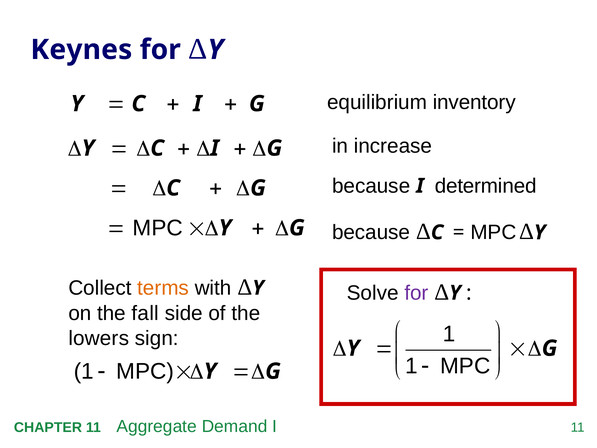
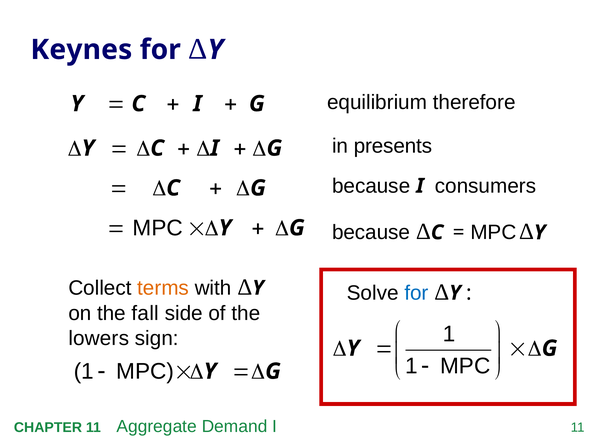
inventory: inventory -> therefore
increase: increase -> presents
determined: determined -> consumers
for at (416, 293) colour: purple -> blue
